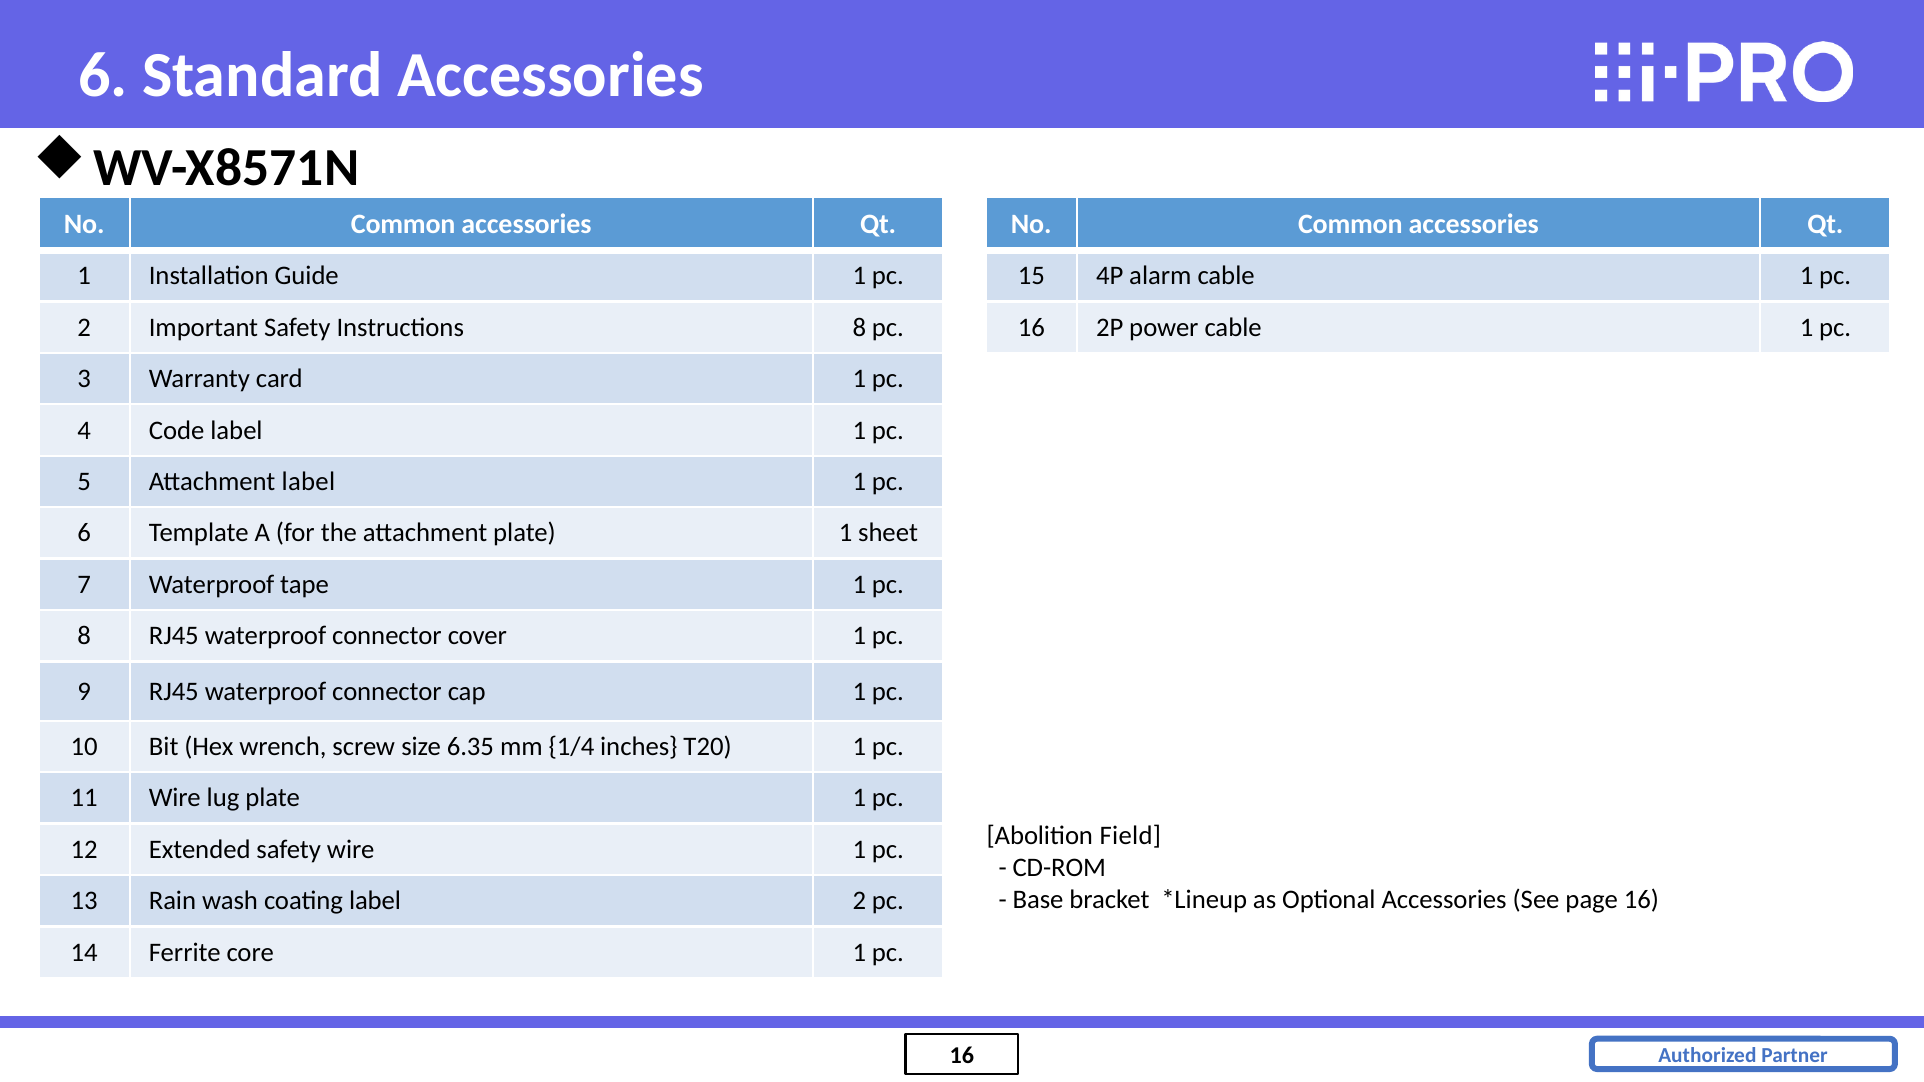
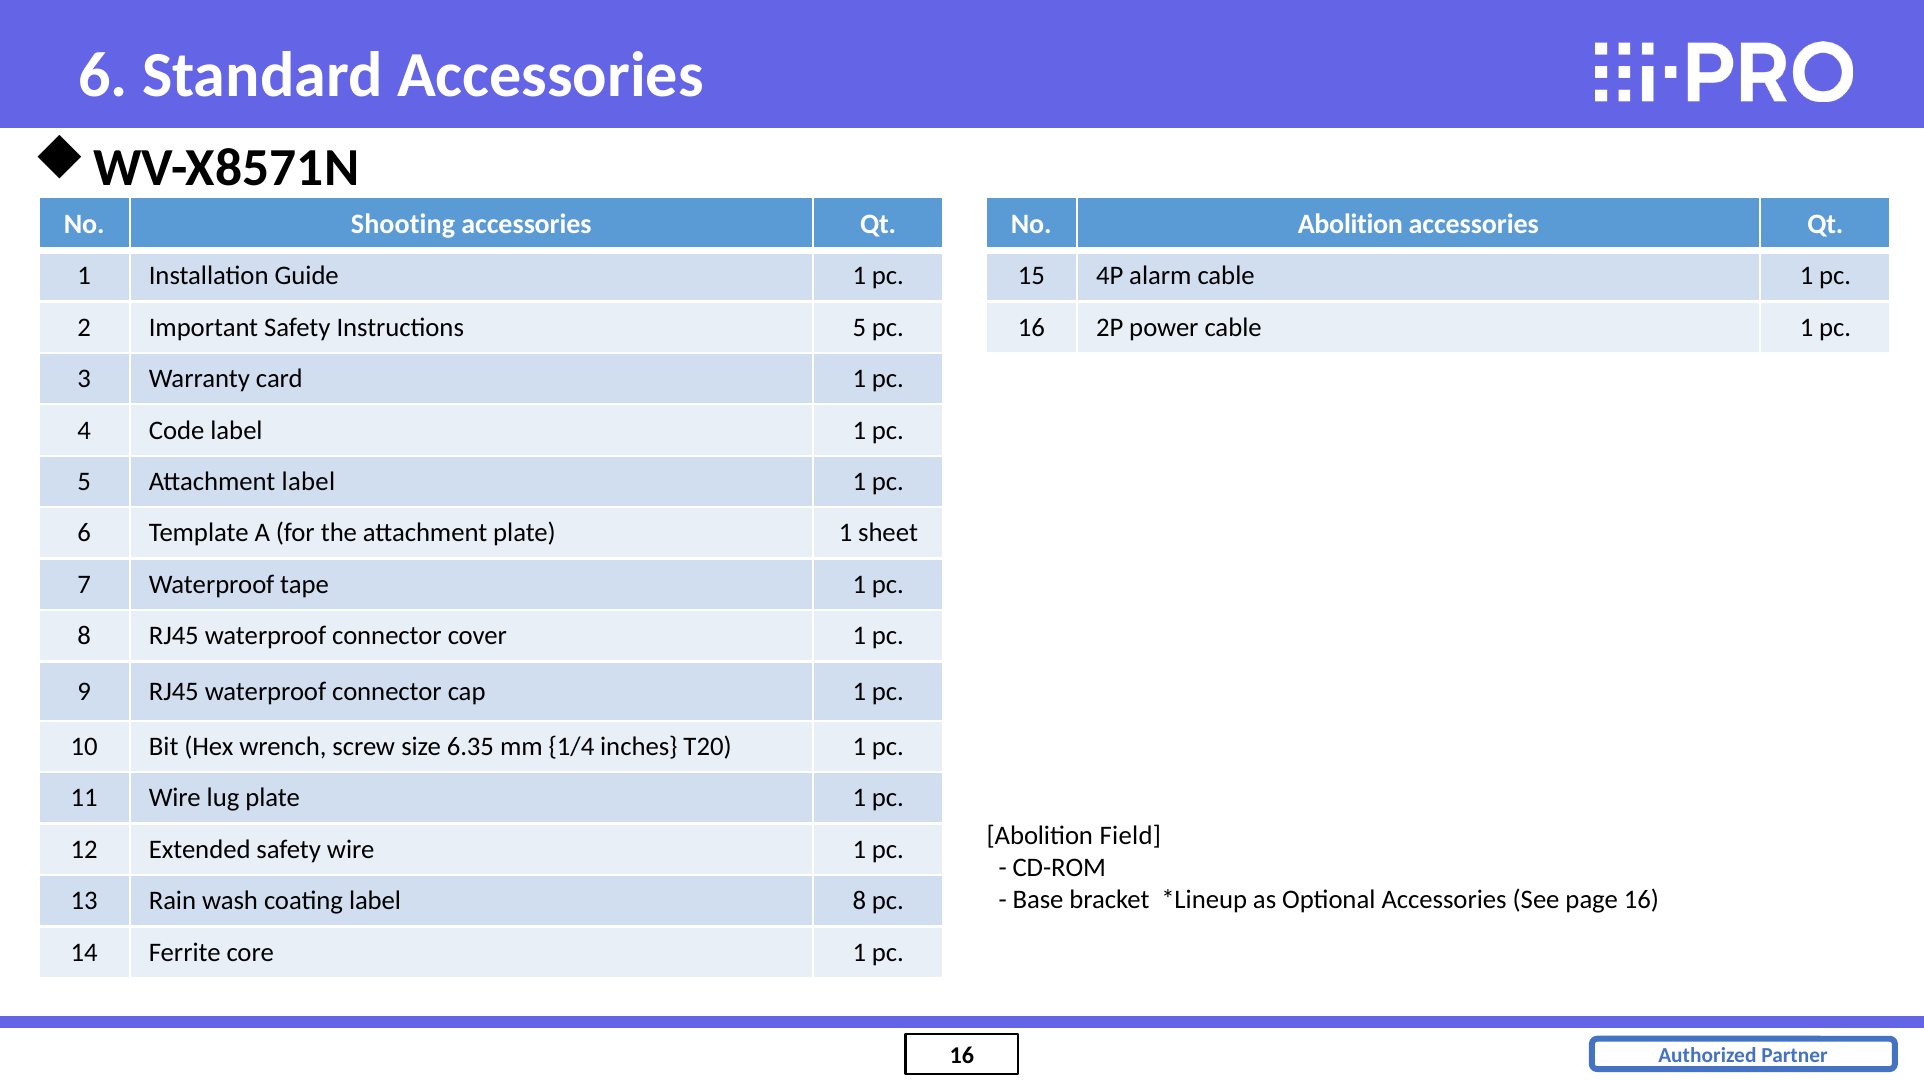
Common at (403, 224): Common -> Shooting
Common at (1350, 224): Common -> Abolition
Instructions 8: 8 -> 5
label 2: 2 -> 8
